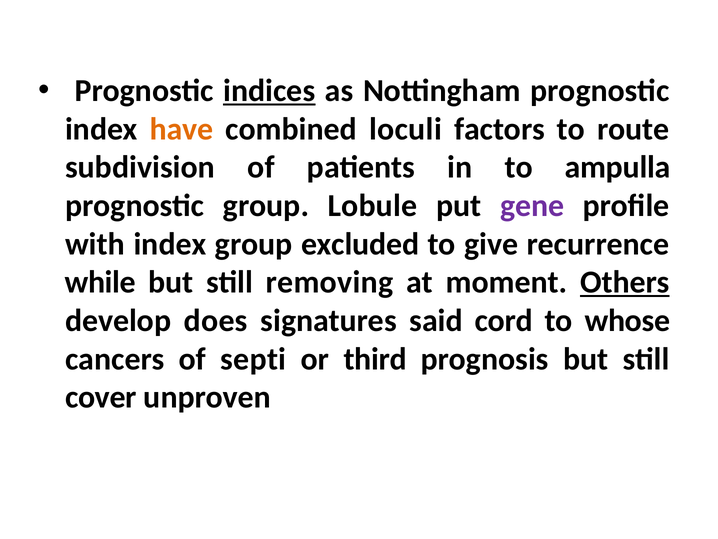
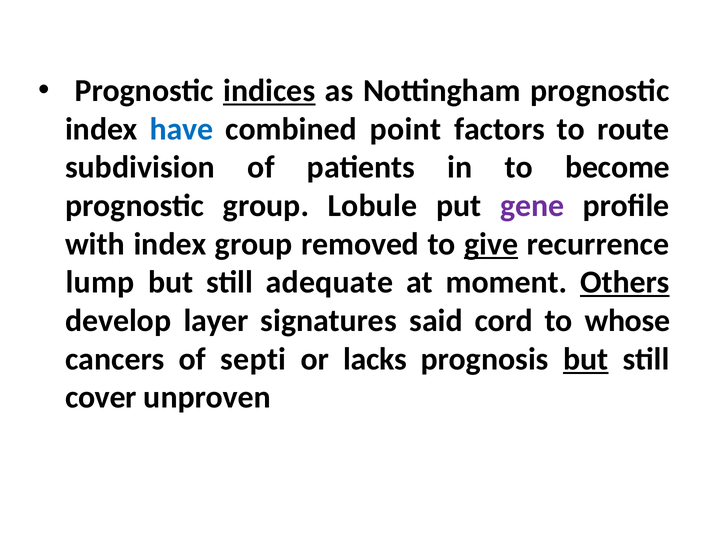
have colour: orange -> blue
loculi: loculi -> point
ampulla: ampulla -> become
excluded: excluded -> removed
give underline: none -> present
while: while -> lump
removing: removing -> adequate
does: does -> layer
third: third -> lacks
but at (586, 359) underline: none -> present
